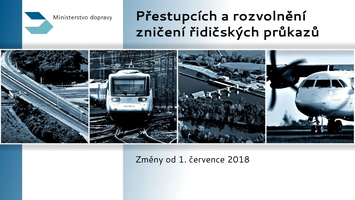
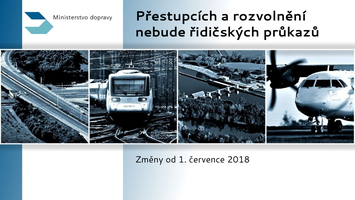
zničení: zničení -> nebude
